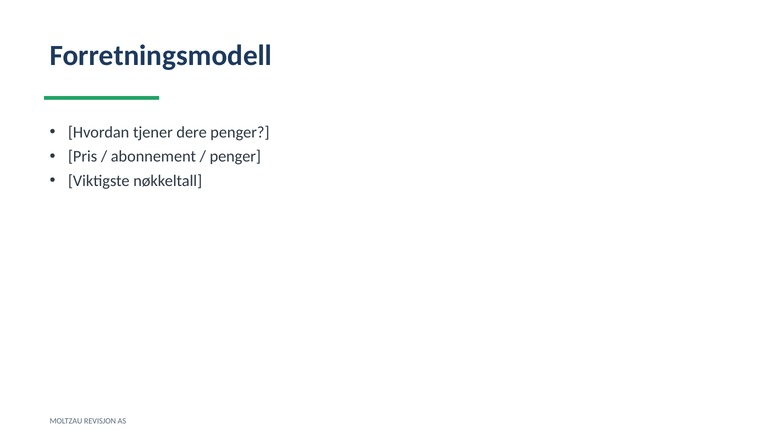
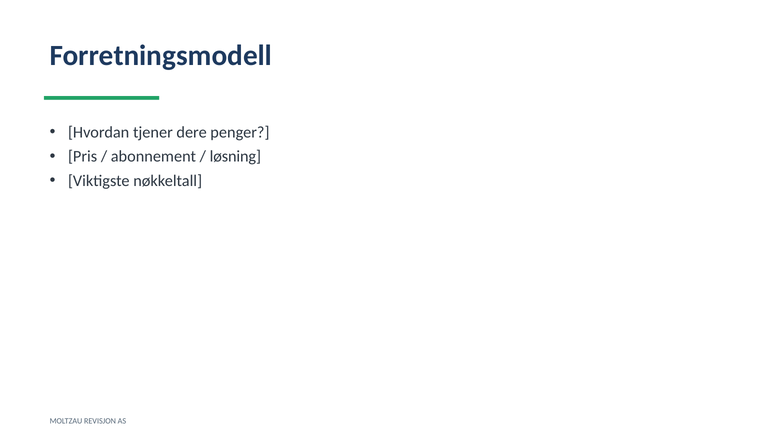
penger at (235, 157): penger -> løsning
